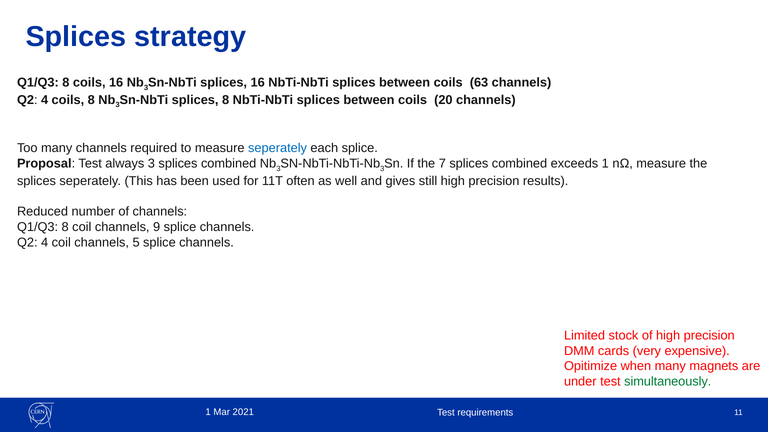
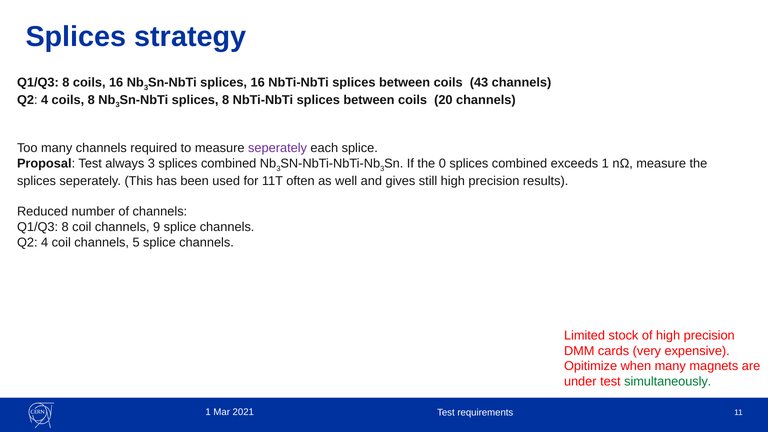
63: 63 -> 43
seperately at (278, 148) colour: blue -> purple
7: 7 -> 0
